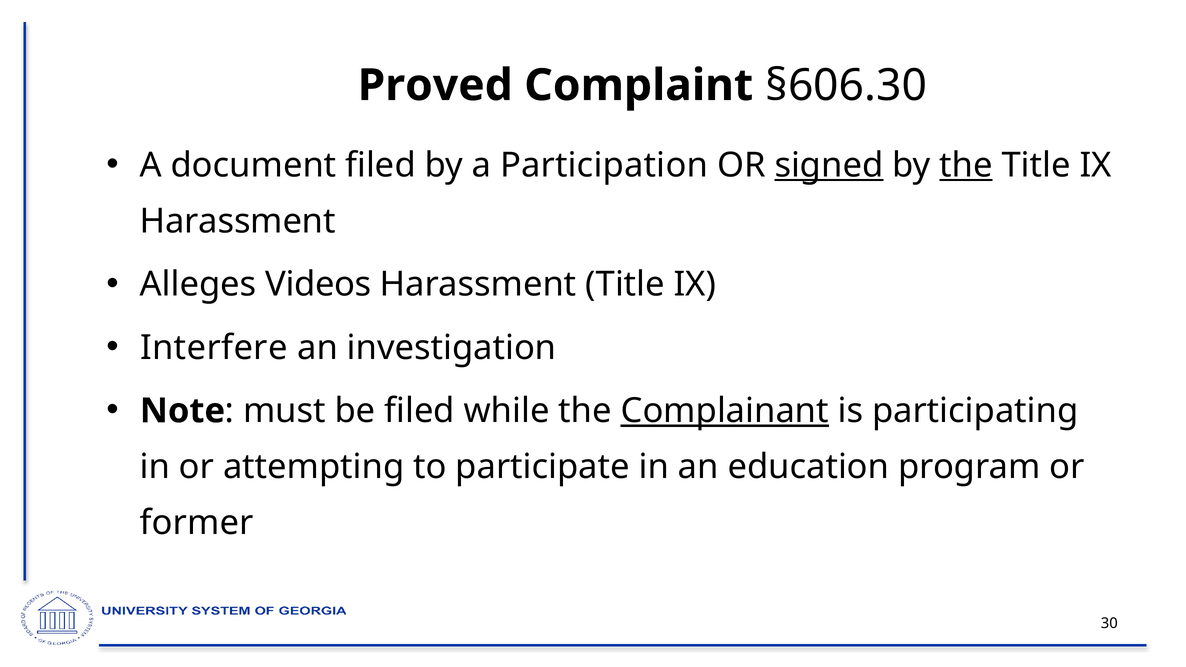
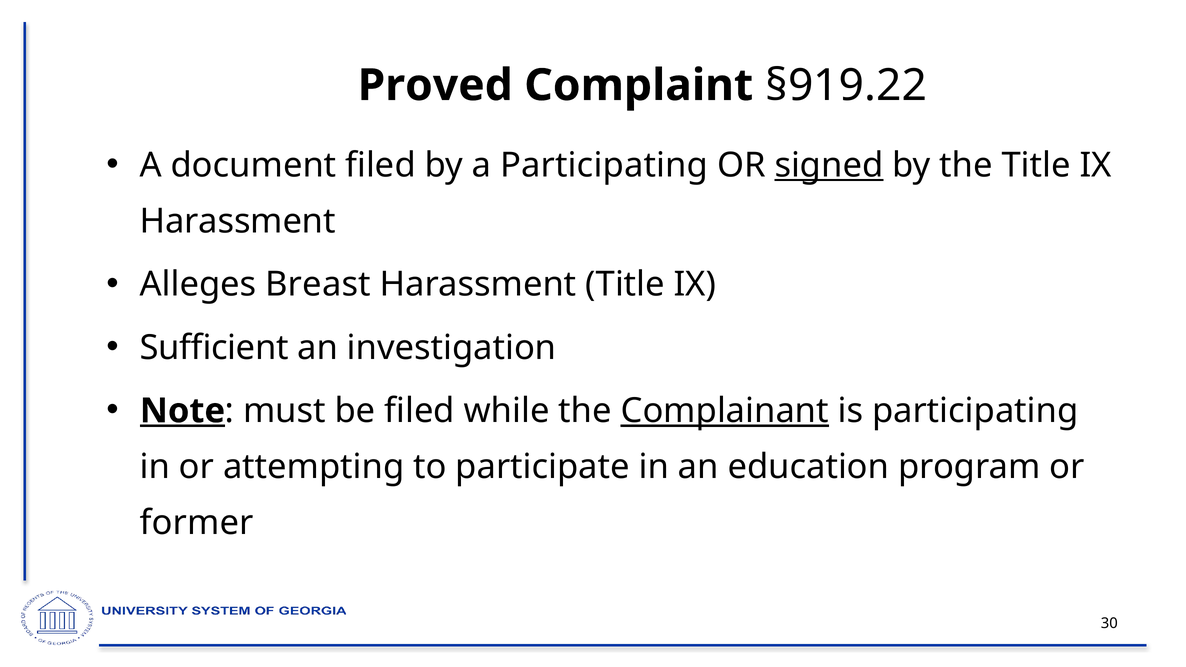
§606.30: §606.30 -> §919.22
a Participation: Participation -> Participating
the at (966, 165) underline: present -> none
Videos: Videos -> Breast
Interfere: Interfere -> Sufficient
Note underline: none -> present
